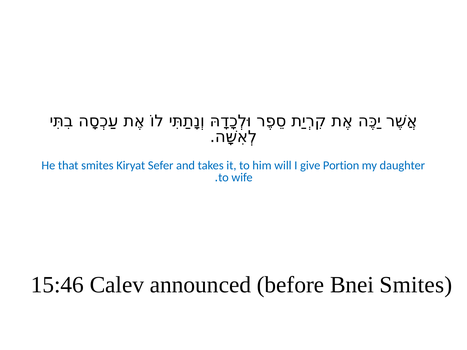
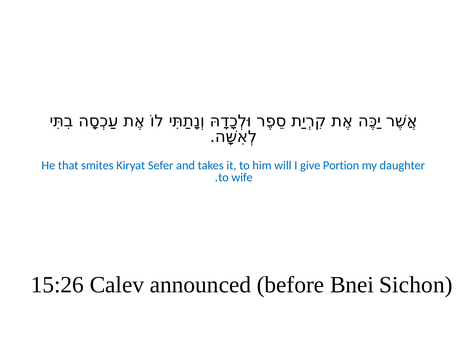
15:46: 15:46 -> 15:26
Bnei Smites: Smites -> Sichon
